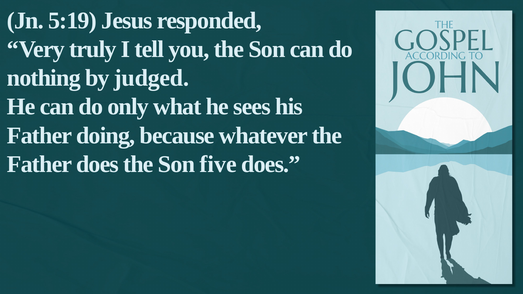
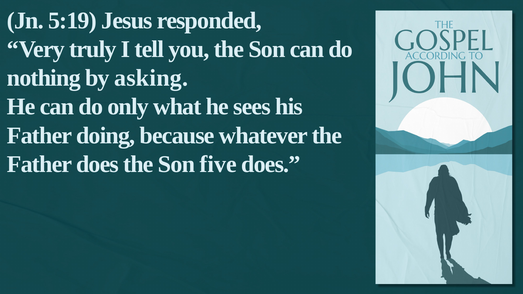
judged: judged -> asking
